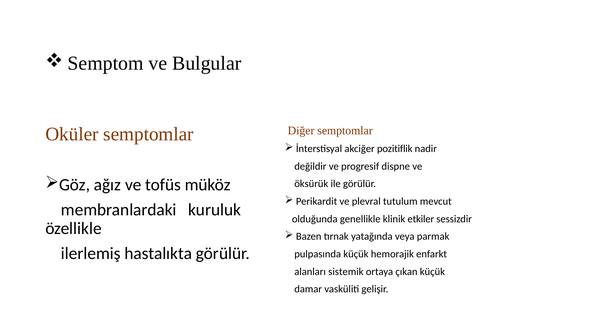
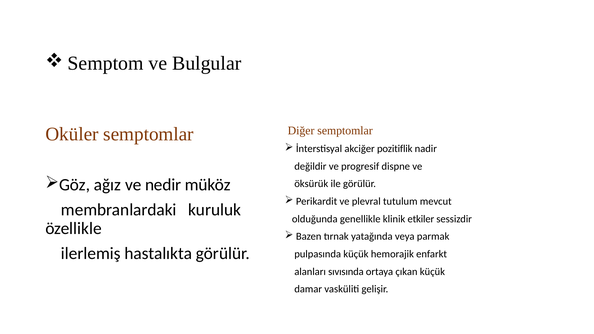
tofüs: tofüs -> nedir
sistemik: sistemik -> sıvısında
